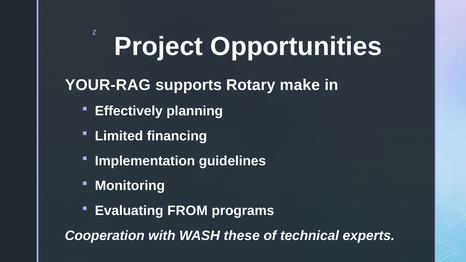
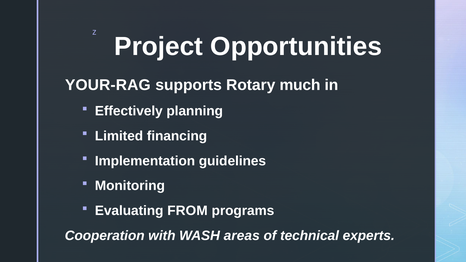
make: make -> much
these: these -> areas
